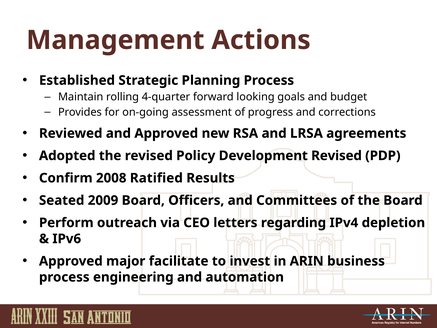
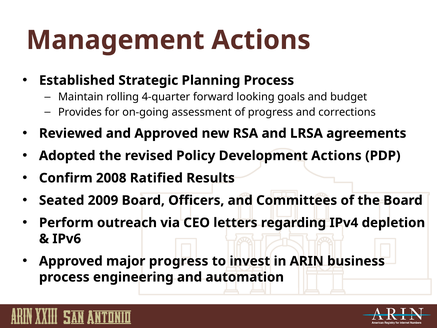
Development Revised: Revised -> Actions
major facilitate: facilitate -> progress
